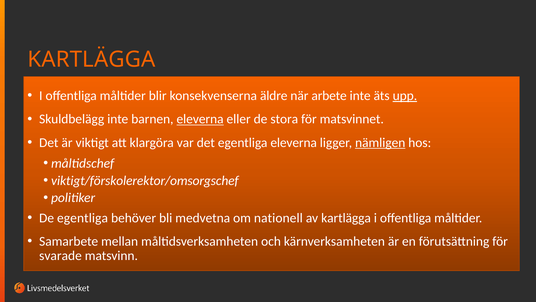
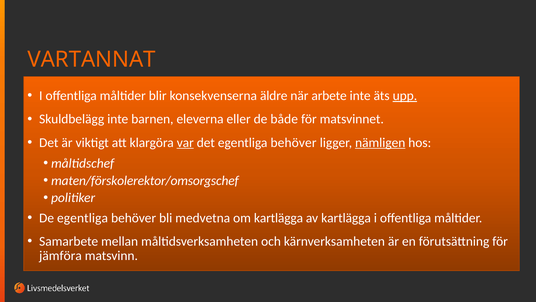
KARTLÄGGA at (91, 59): KARTLÄGGA -> VARTANNAT
eleverna at (200, 119) underline: present -> none
stora: stora -> både
var underline: none -> present
det egentliga eleverna: eleverna -> behöver
viktigt/förskolerektor/omsorgschef: viktigt/förskolerektor/omsorgschef -> maten/förskolerektor/omsorgschef
om nationell: nationell -> kartlägga
svarade: svarade -> jämföra
